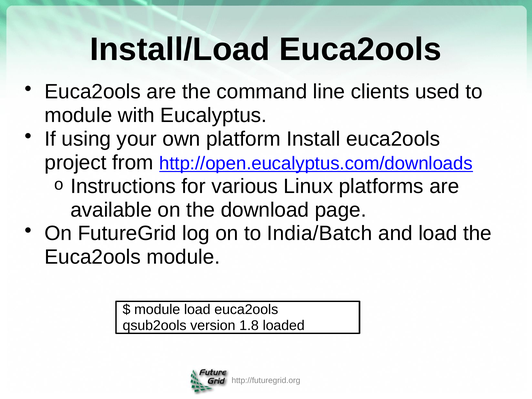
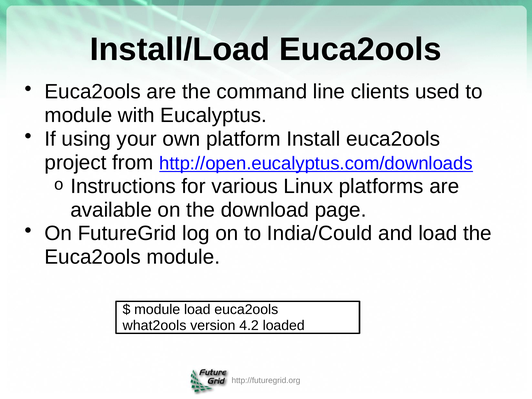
India/Batch: India/Batch -> India/Could
qsub2ools: qsub2ools -> what2ools
1.8: 1.8 -> 4.2
